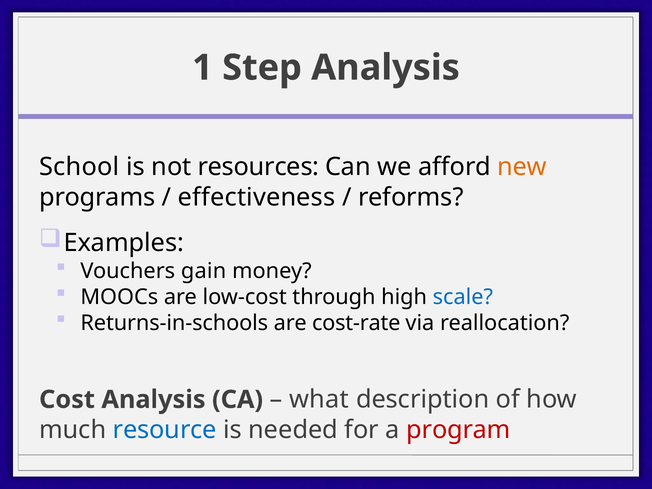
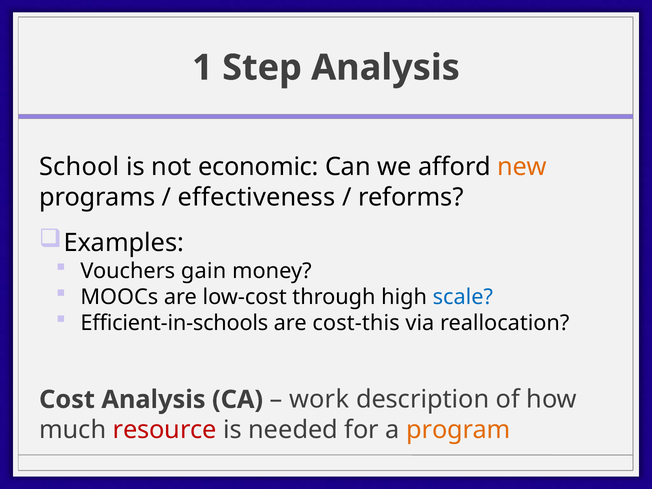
resources: resources -> economic
Returns-in-schools: Returns-in-schools -> Efficient-in-schools
cost-rate: cost-rate -> cost-this
what: what -> work
resource colour: blue -> red
program colour: red -> orange
